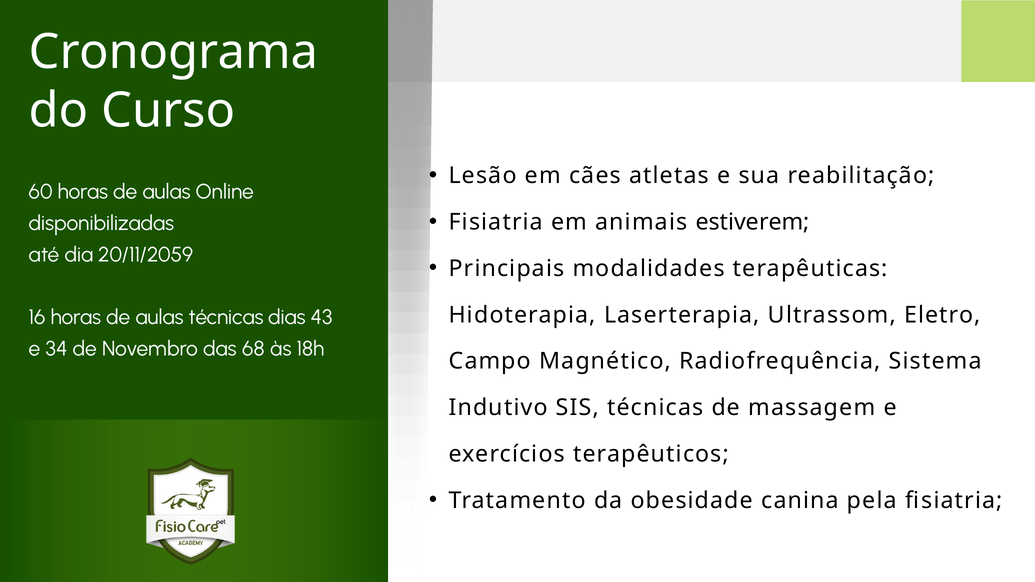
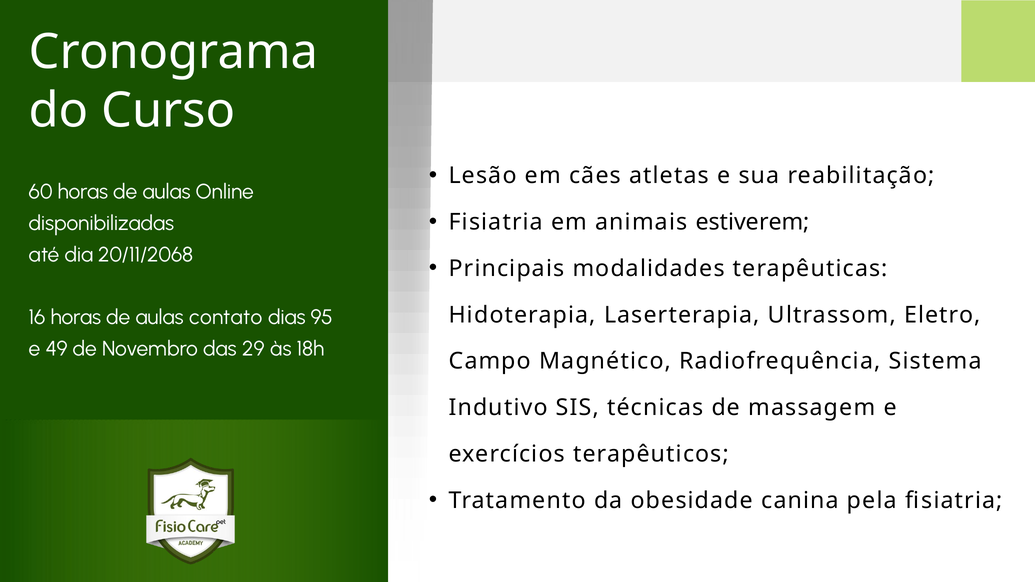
20/11/2059: 20/11/2059 -> 20/11/2068
aulas técnicas: técnicas -> contato
43: 43 -> 95
34: 34 -> 49
68: 68 -> 29
